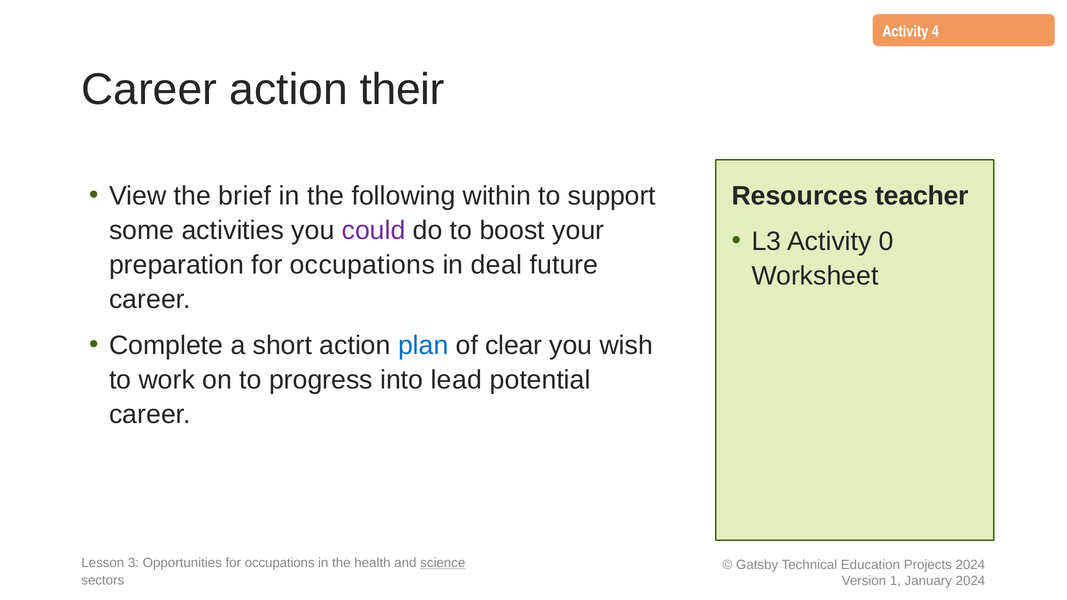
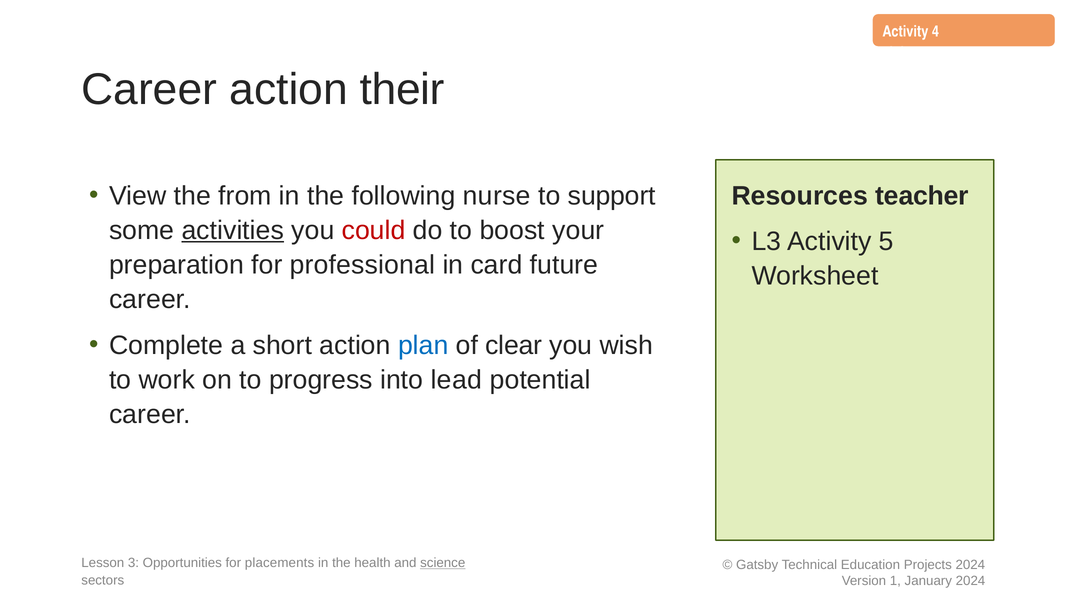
brief: brief -> from
within: within -> nurse
activities underline: none -> present
could colour: purple -> red
0: 0 -> 5
preparation for occupations: occupations -> professional
deal: deal -> card
Opportunities for occupations: occupations -> placements
